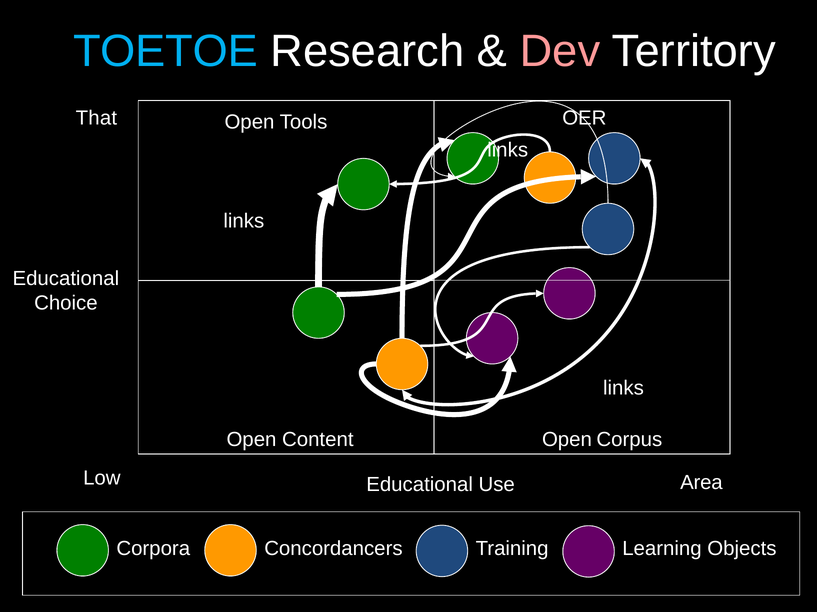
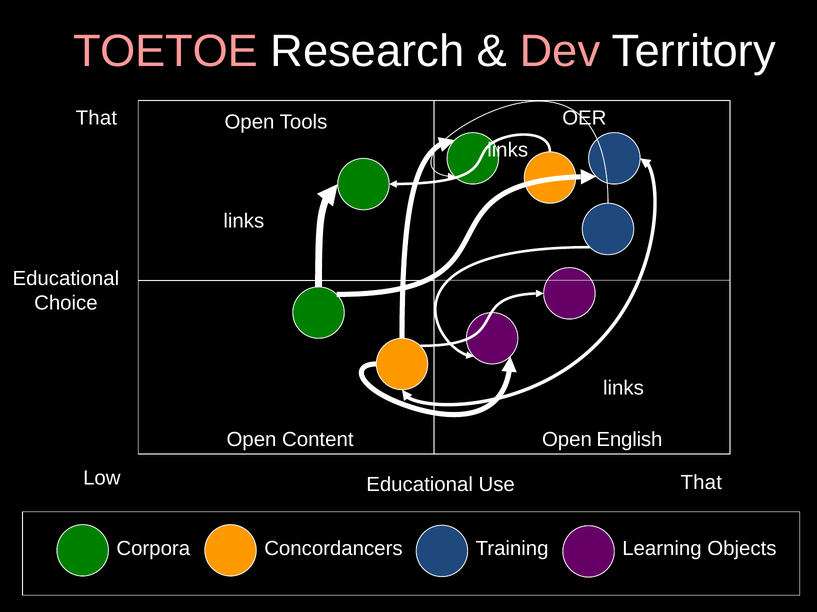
TOETOE colour: light blue -> pink
Corpus: Corpus -> English
Low Area: Area -> That
